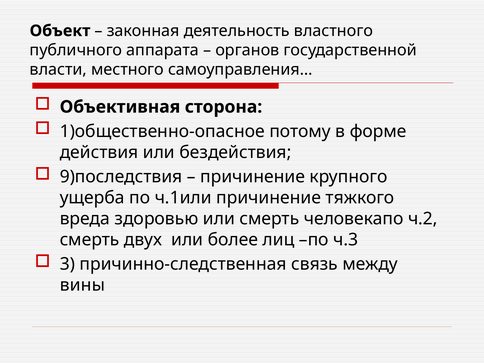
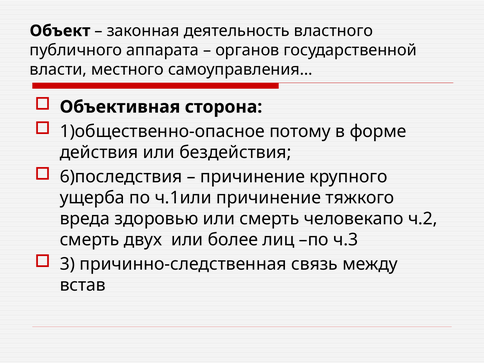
9)последствия: 9)последствия -> 6)последствия
вины: вины -> встав
